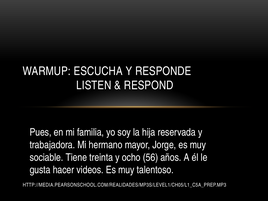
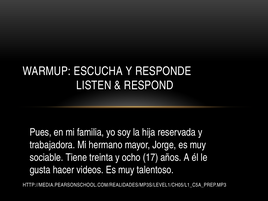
56: 56 -> 17
